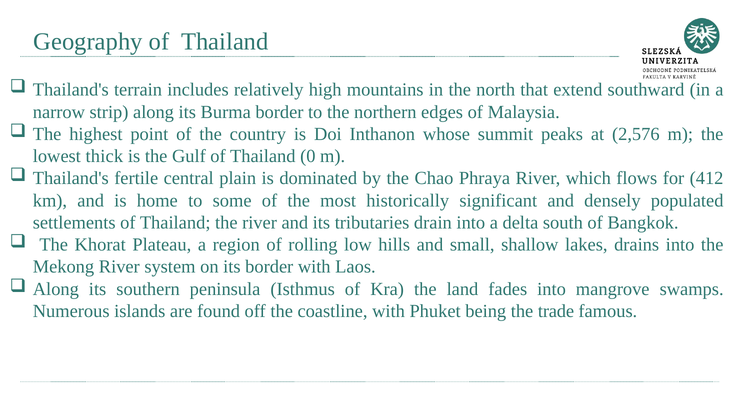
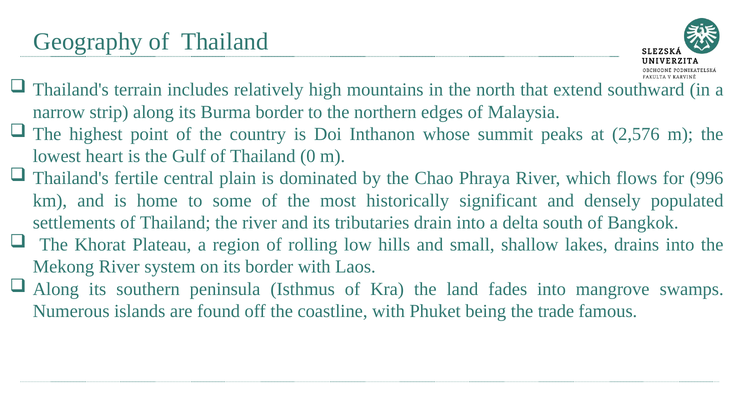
thick: thick -> heart
412: 412 -> 996
